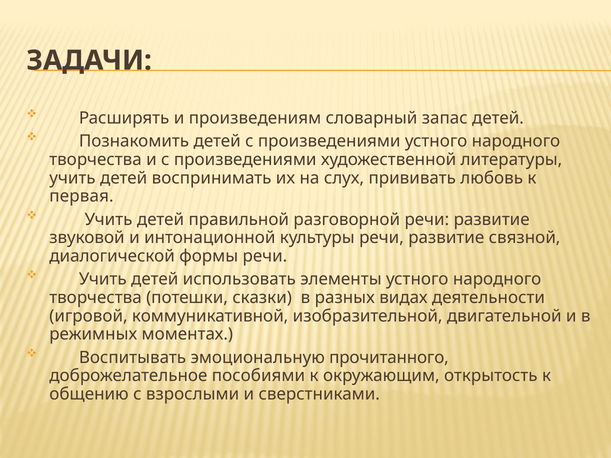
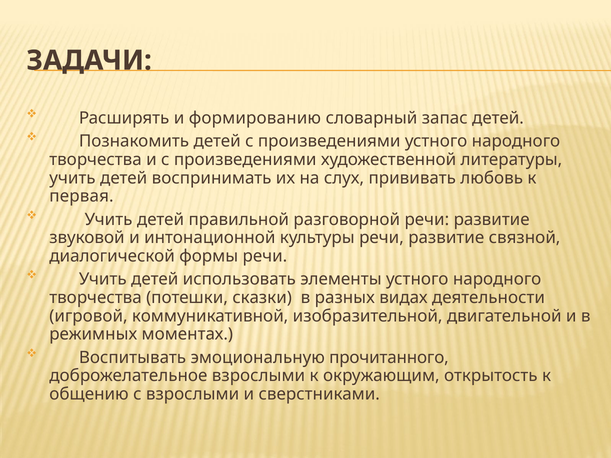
произведениям: произведениям -> формированию
доброжелательное пособиями: пособиями -> взрослыми
